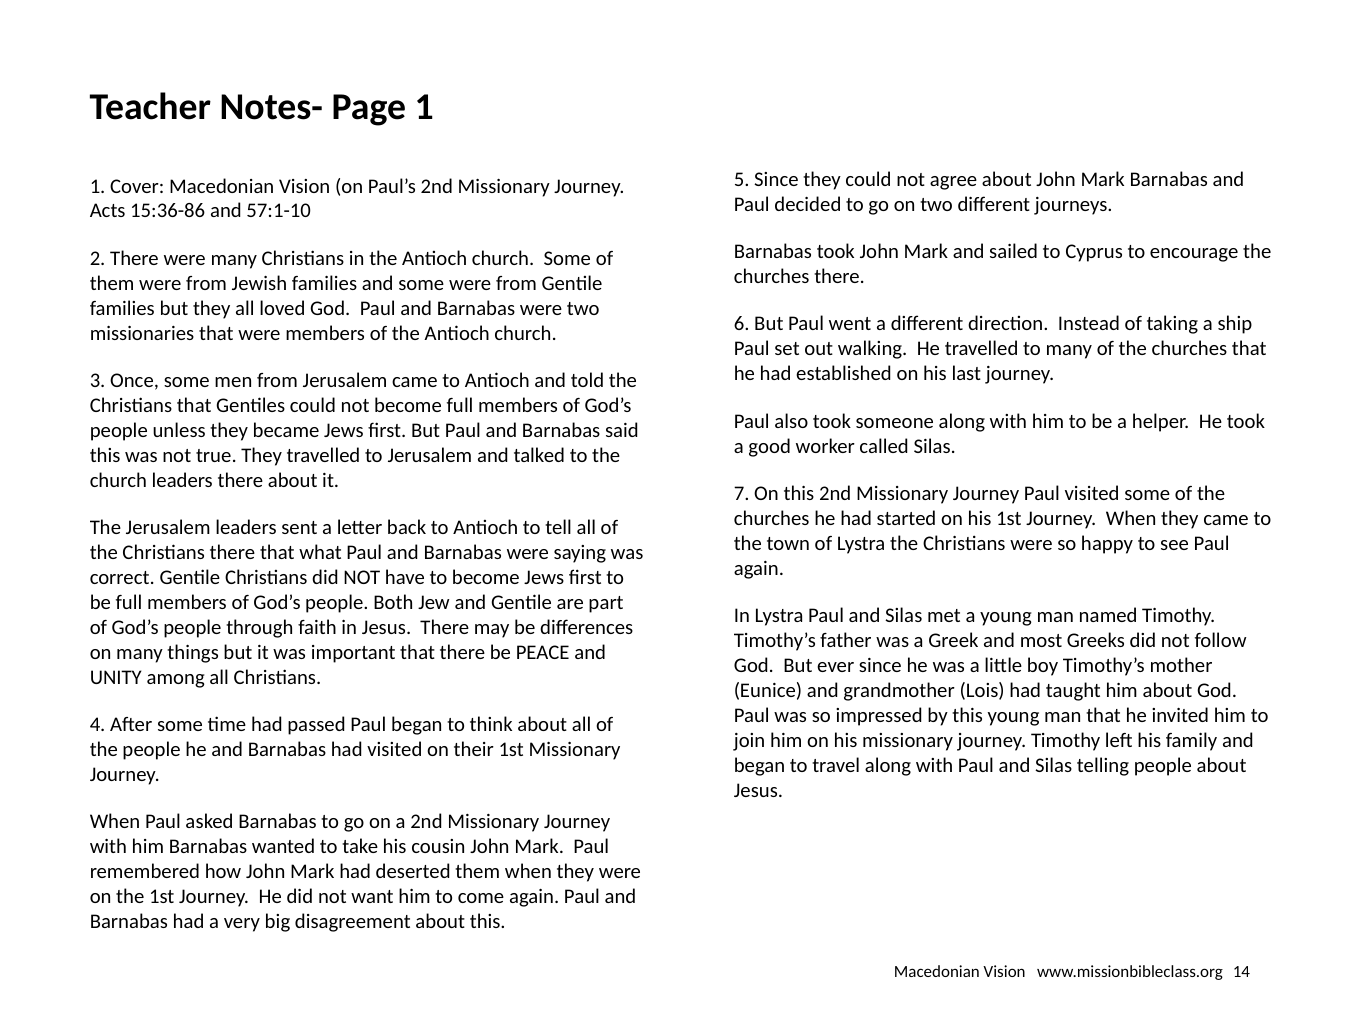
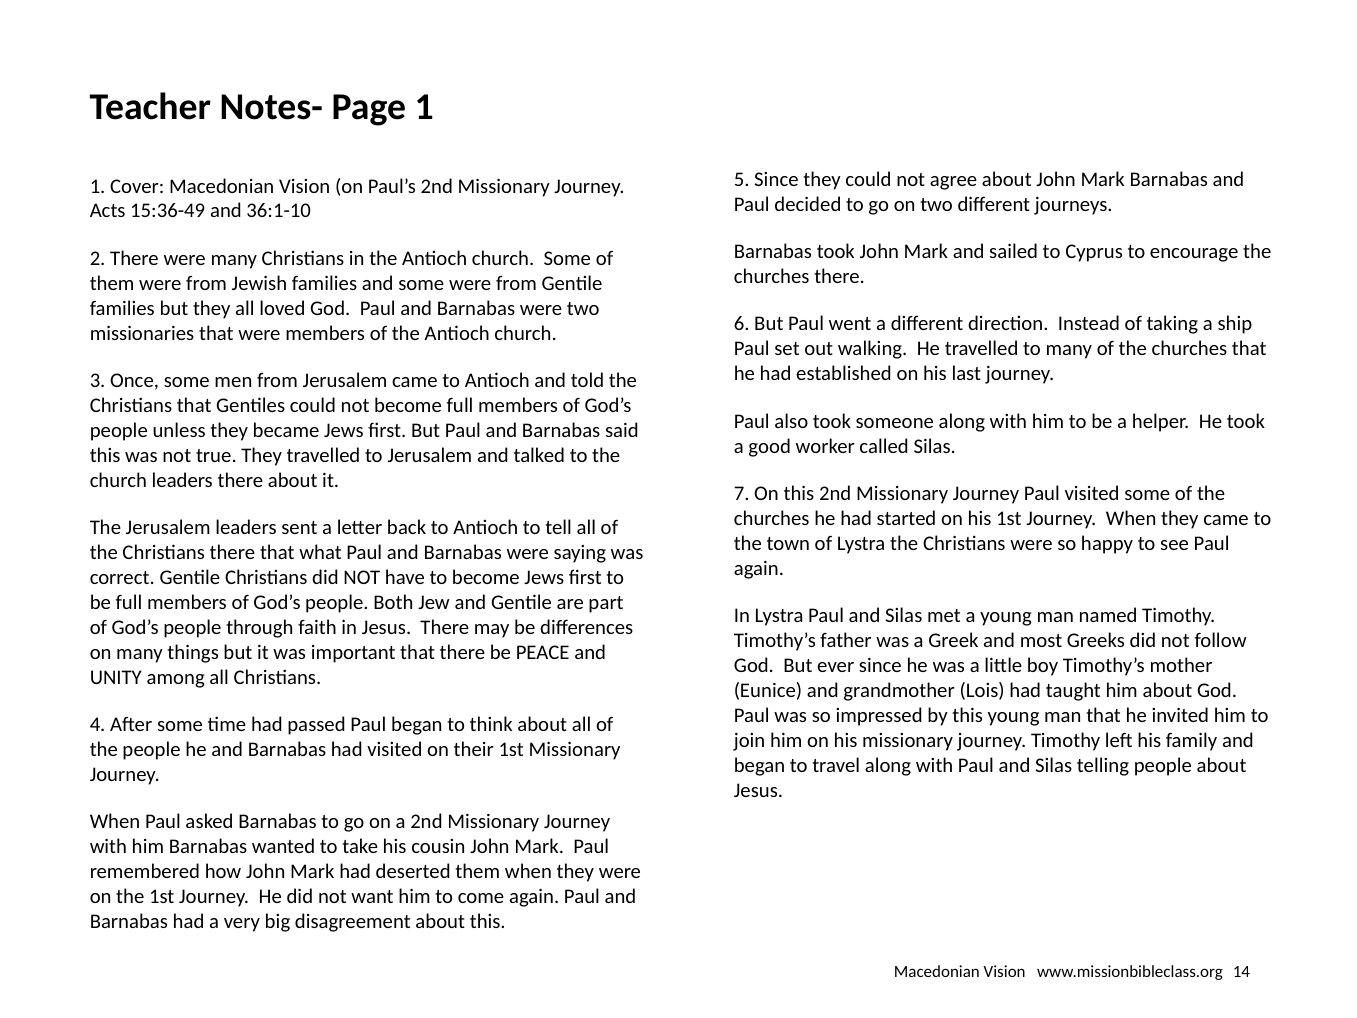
15:36-86: 15:36-86 -> 15:36-49
57:1-10: 57:1-10 -> 36:1-10
